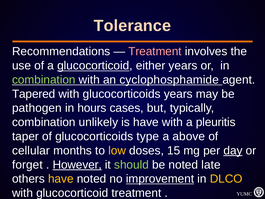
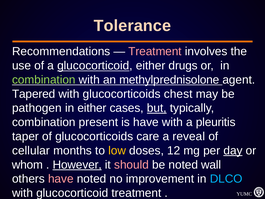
either years: years -> drugs
cyclophosphamide: cyclophosphamide -> methylprednisolone
glucocorticoids years: years -> chest
in hours: hours -> either
but underline: none -> present
unlikely: unlikely -> present
type: type -> care
above: above -> reveal
15: 15 -> 12
forget: forget -> whom
should colour: light green -> pink
late: late -> wall
have at (61, 179) colour: yellow -> pink
improvement underline: present -> none
DLCO colour: yellow -> light blue
